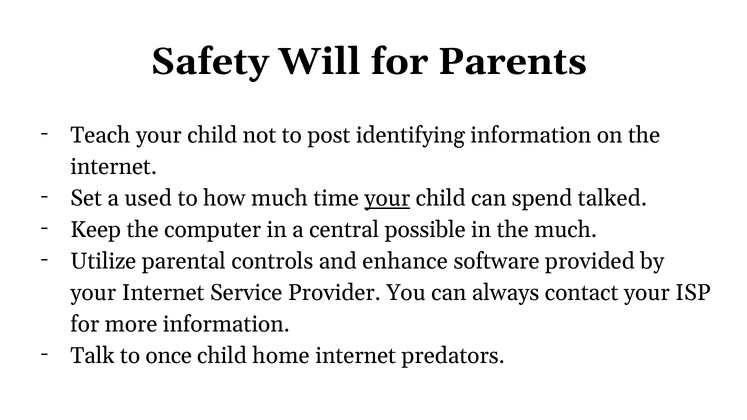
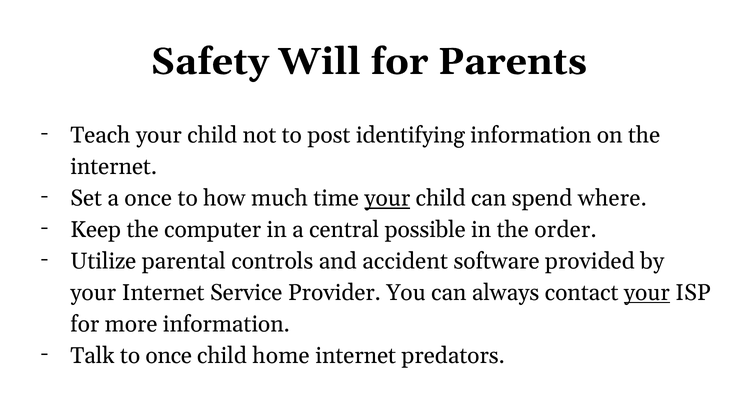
a used: used -> once
talked: talked -> where
the much: much -> order
enhance: enhance -> accident
your at (647, 293) underline: none -> present
